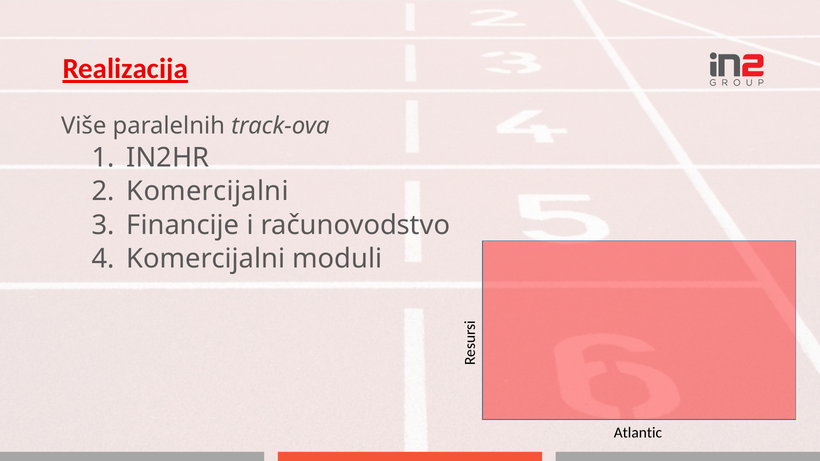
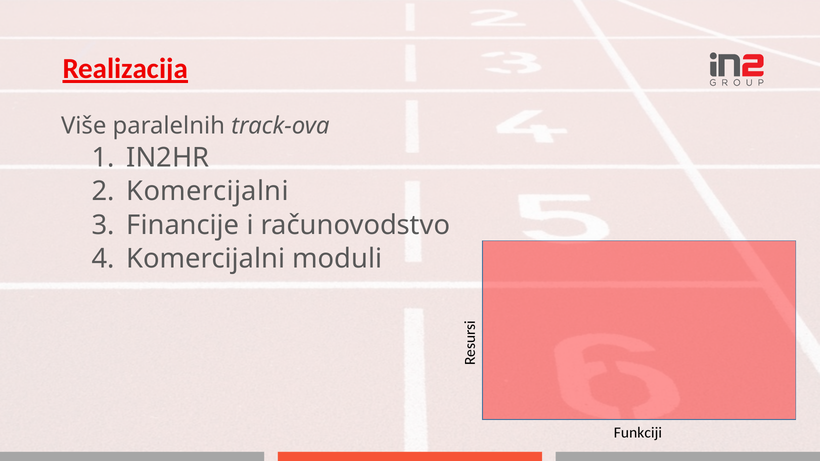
Atlantic: Atlantic -> Funkciji
